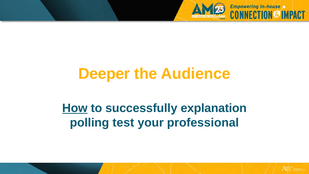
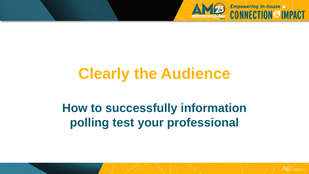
Deeper: Deeper -> Clearly
How underline: present -> none
explanation: explanation -> information
